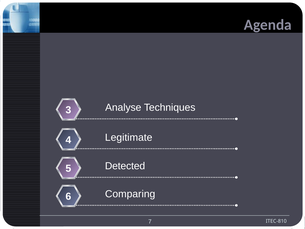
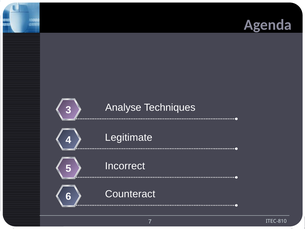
Detected: Detected -> Incorrect
Comparing: Comparing -> Counteract
